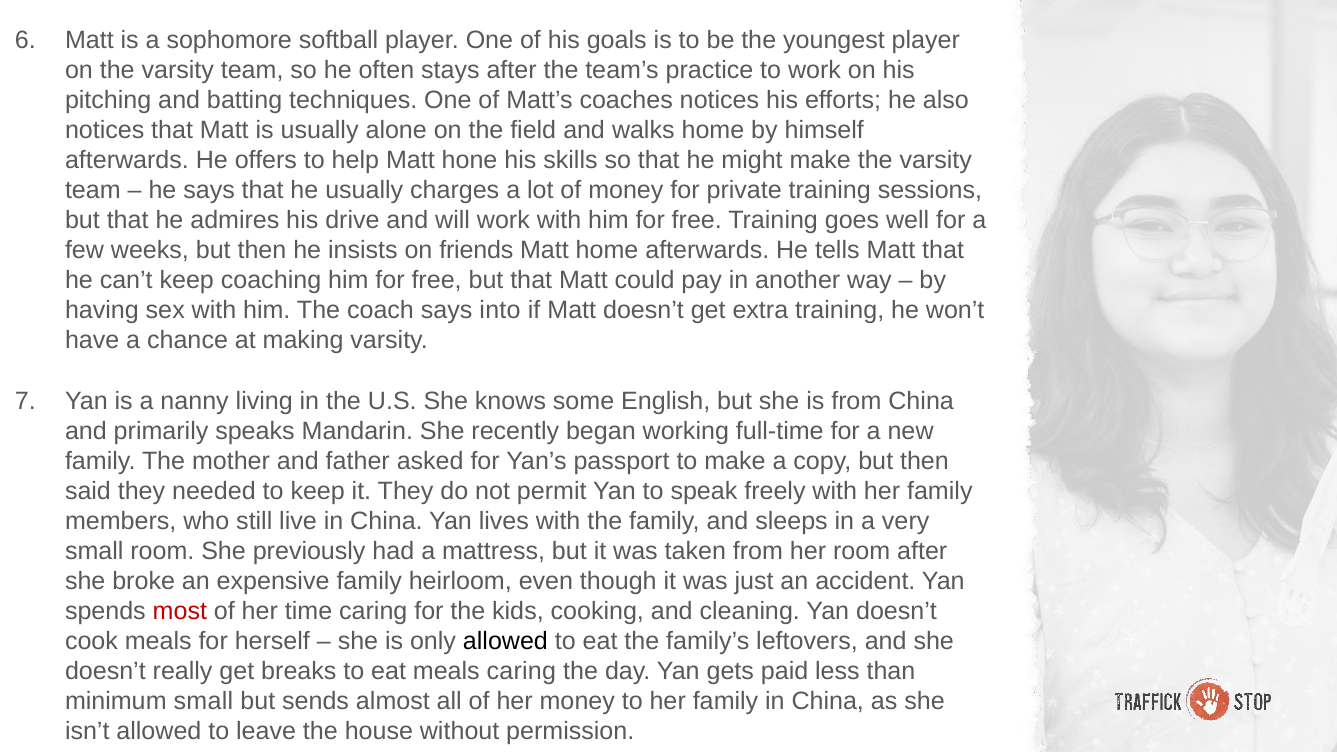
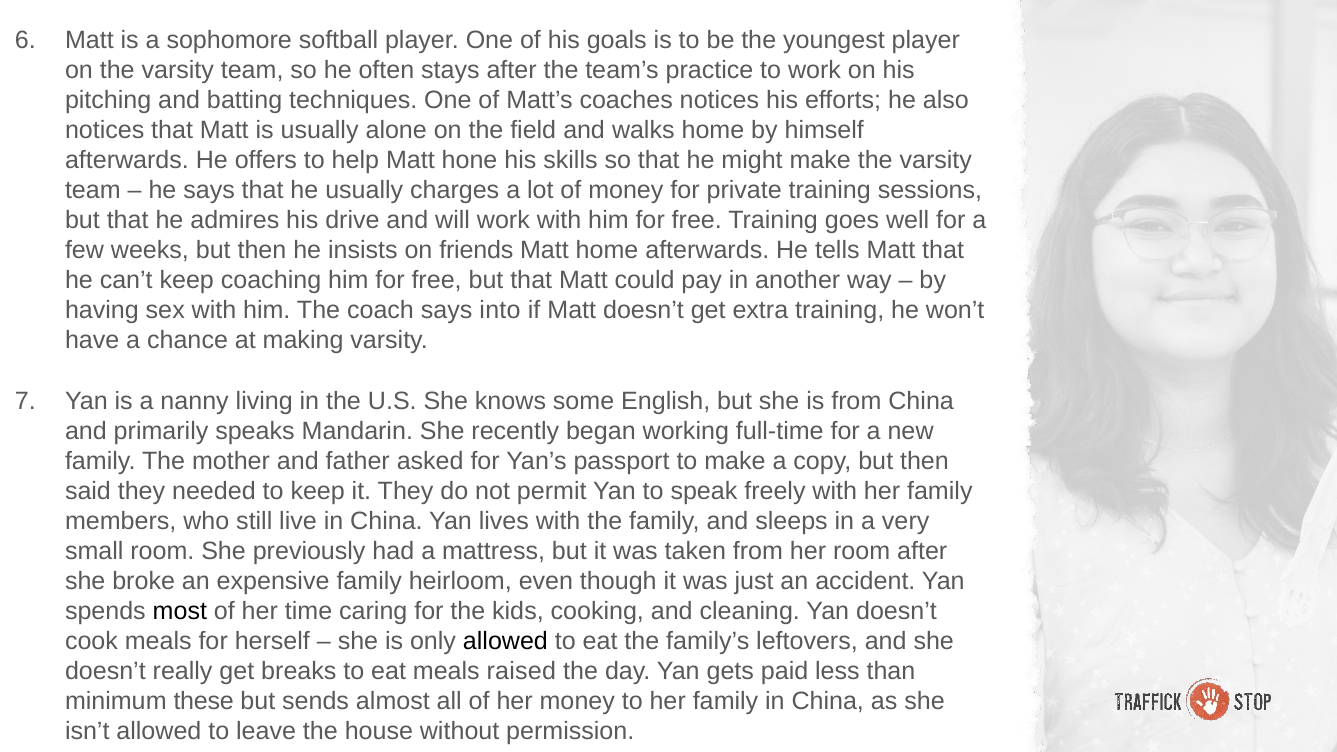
most colour: red -> black
meals caring: caring -> raised
minimum small: small -> these
